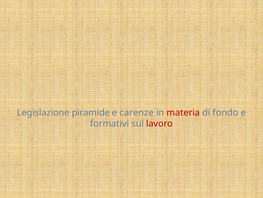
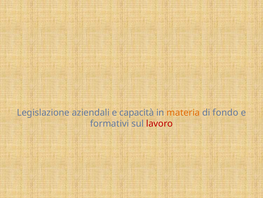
piramide: piramide -> aziendali
carenze: carenze -> capacità
materia colour: red -> orange
